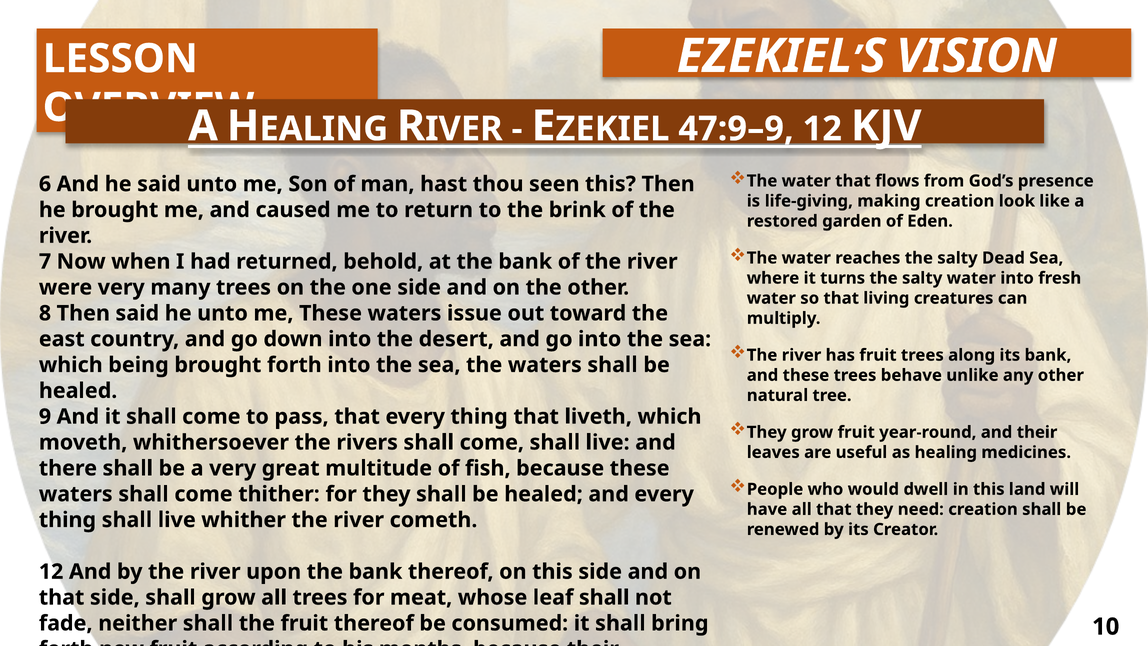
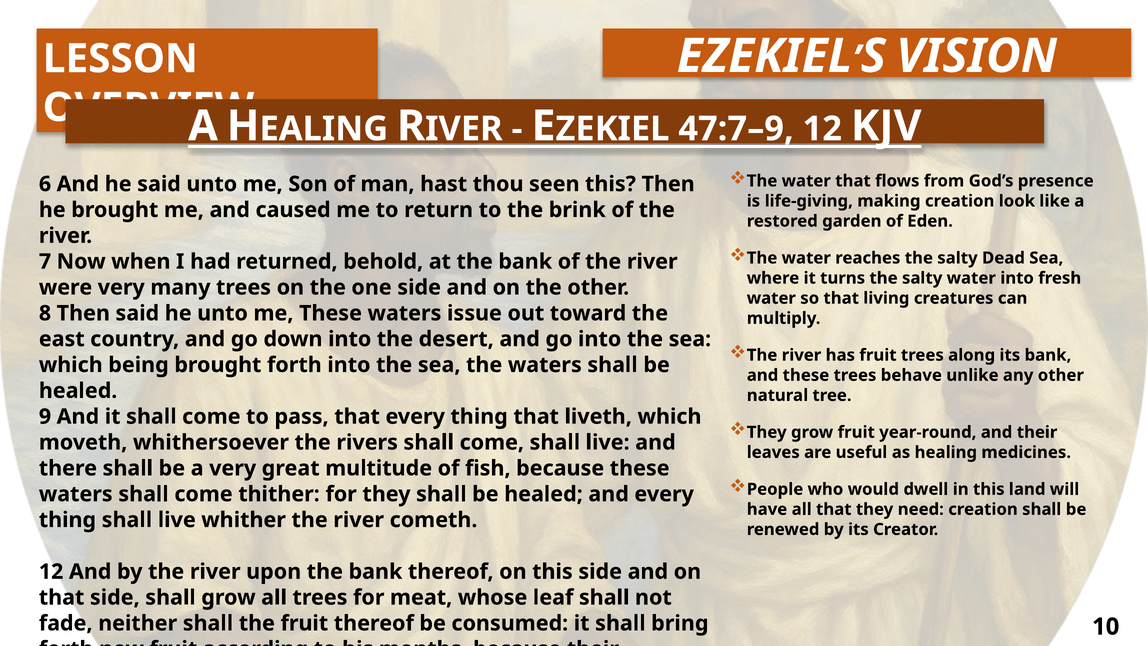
47:9–9: 47:9–9 -> 47:7–9
